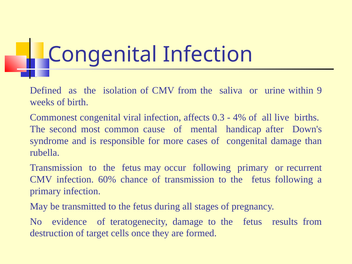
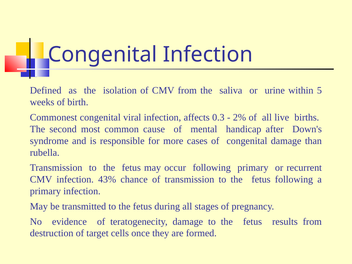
9: 9 -> 5
4%: 4% -> 2%
60%: 60% -> 43%
